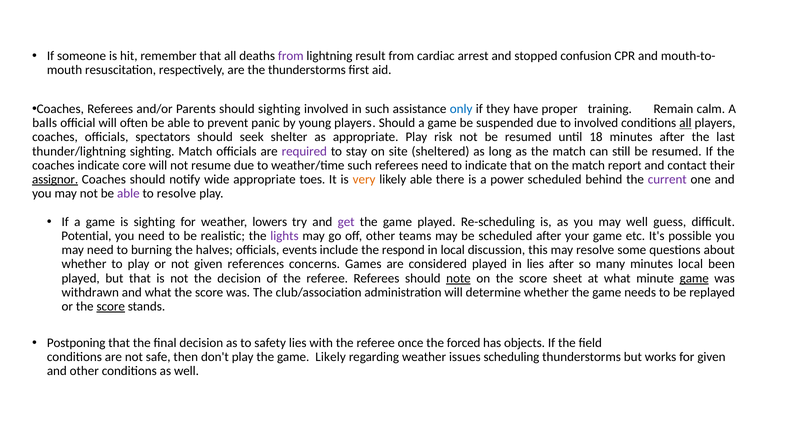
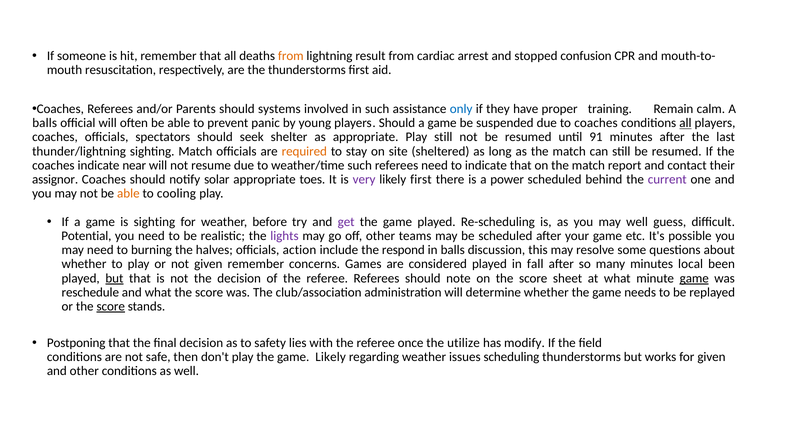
from at (291, 56) colour: purple -> orange
should sighting: sighting -> systems
to involved: involved -> coaches
Play risk: risk -> still
18: 18 -> 91
required colour: purple -> orange
core: core -> near
assignor underline: present -> none
wide: wide -> solar
very colour: orange -> purple
likely able: able -> first
able at (128, 193) colour: purple -> orange
to resolve: resolve -> cooling
lowers: lowers -> before
events: events -> action
in local: local -> balls
given references: references -> remember
in lies: lies -> fall
but at (114, 278) underline: none -> present
note underline: present -> none
withdrawn: withdrawn -> reschedule
forced: forced -> utilize
objects: objects -> modify
